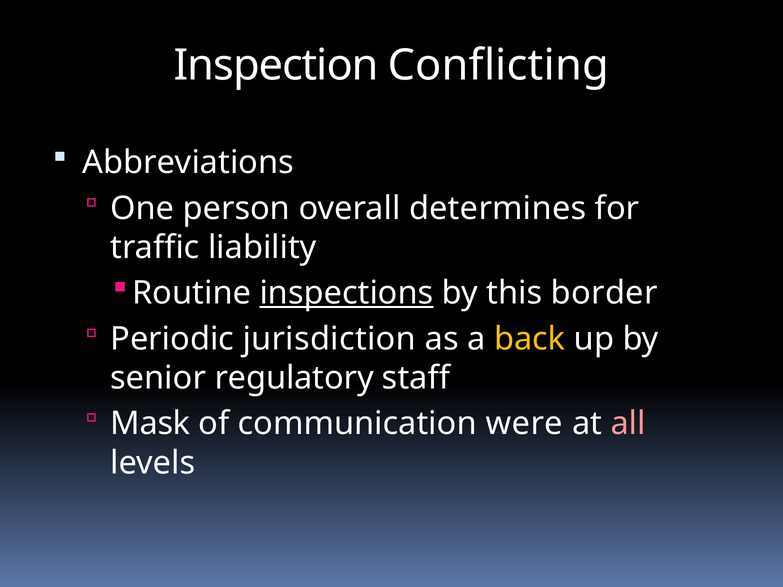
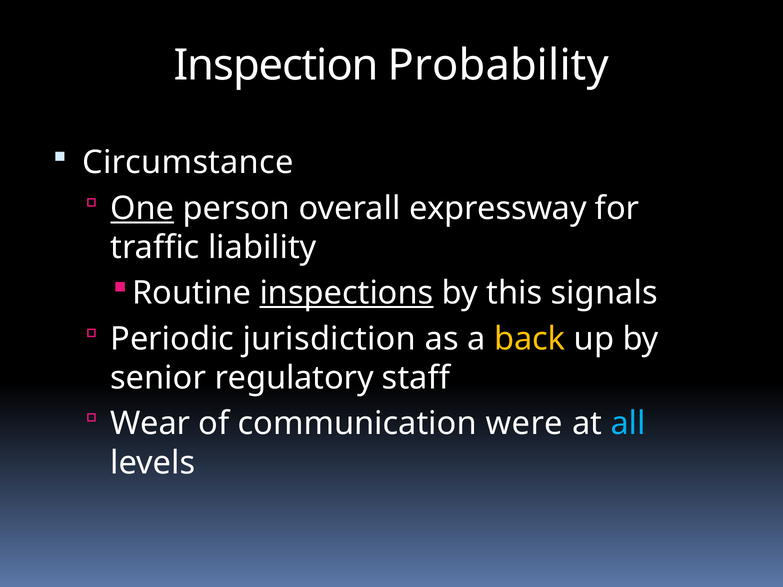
Conflicting: Conflicting -> Probability
Abbreviations: Abbreviations -> Circumstance
One underline: none -> present
determines: determines -> expressway
border: border -> signals
Mask: Mask -> Wear
all colour: pink -> light blue
